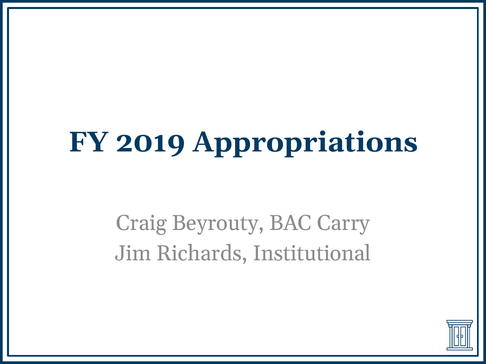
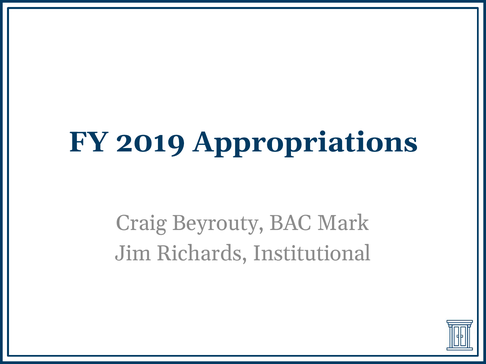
Carry: Carry -> Mark
